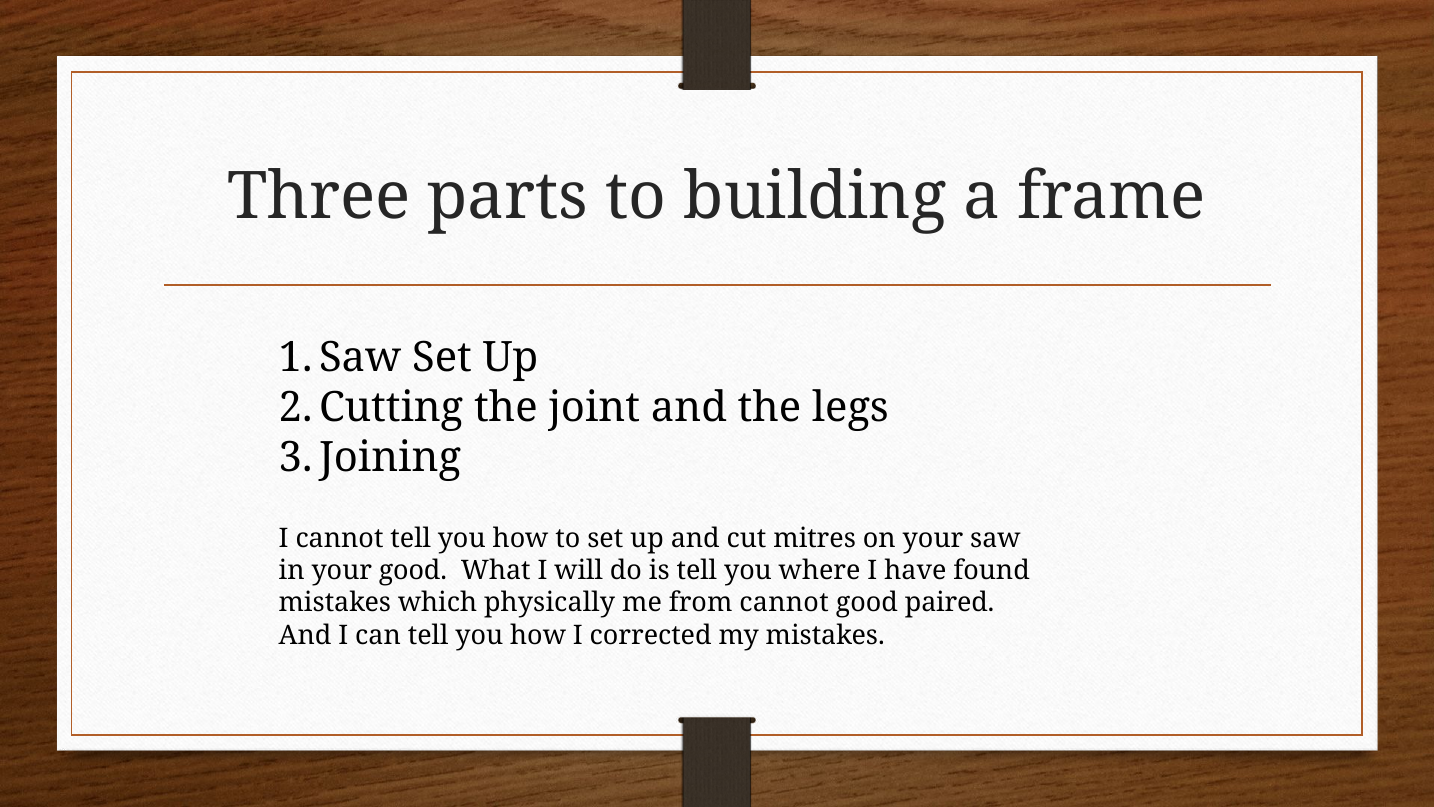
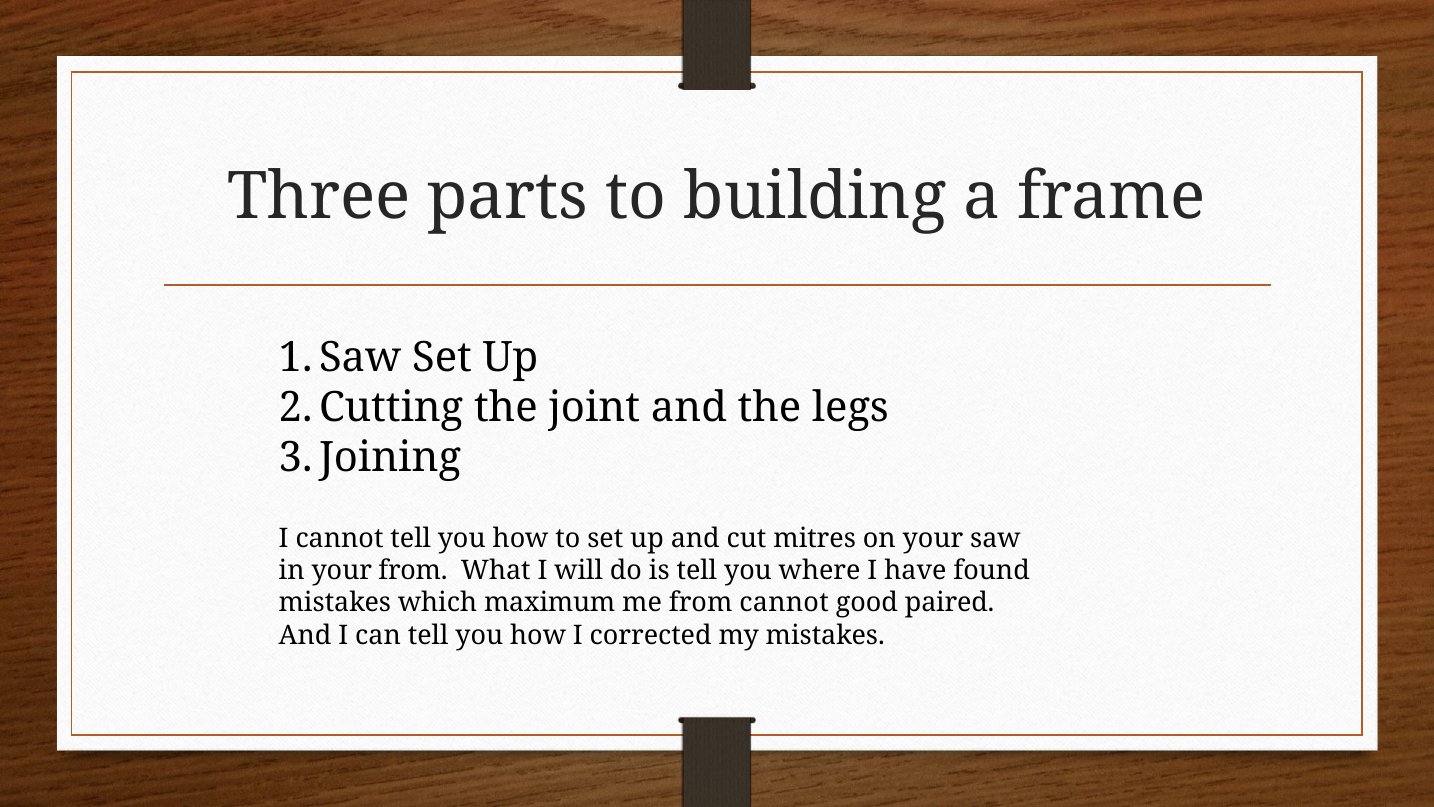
your good: good -> from
physically: physically -> maximum
